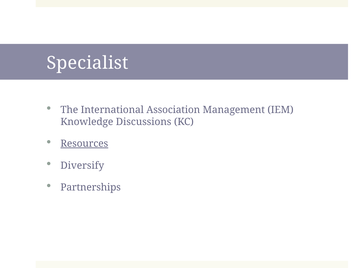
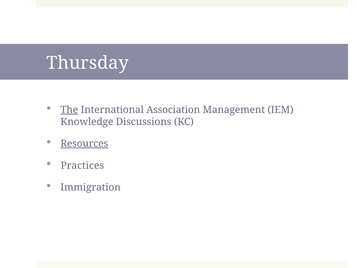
Specialist: Specialist -> Thursday
The underline: none -> present
Diversify: Diversify -> Practices
Partnerships: Partnerships -> Immigration
